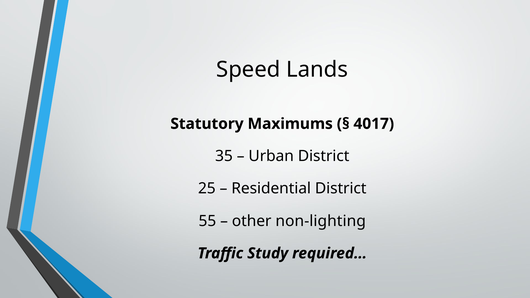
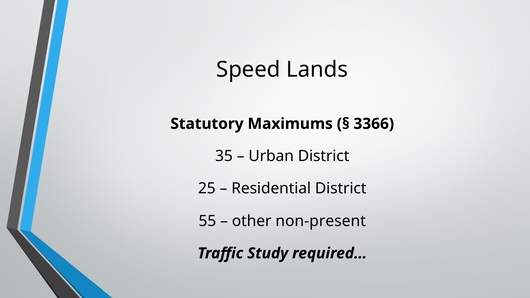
4017: 4017 -> 3366
non-lighting: non-lighting -> non-present
